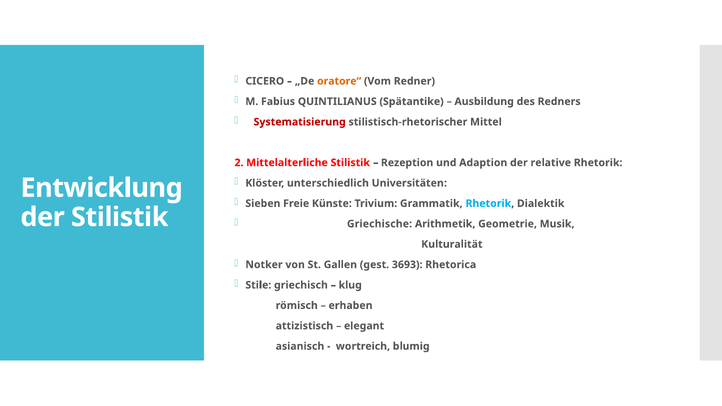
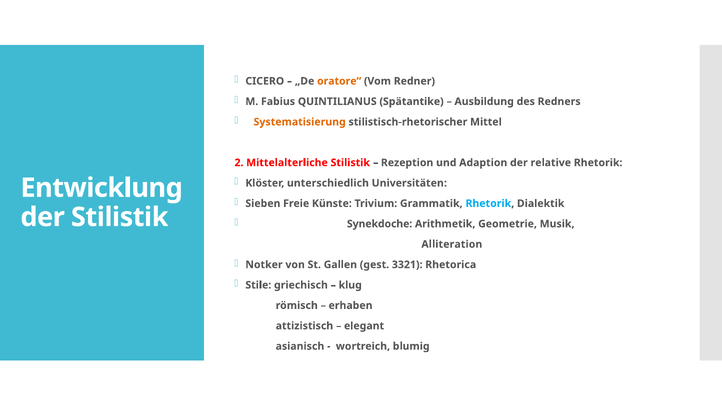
Systematisierung colour: red -> orange
Griechische: Griechische -> Synekdoche
Kulturalität: Kulturalität -> Alliteration
3693: 3693 -> 3321
